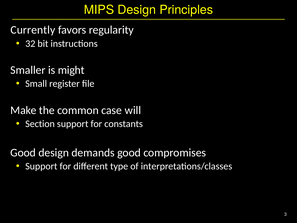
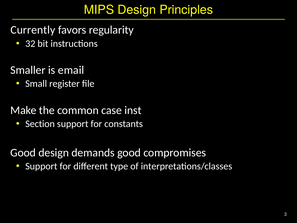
might: might -> email
will: will -> inst
